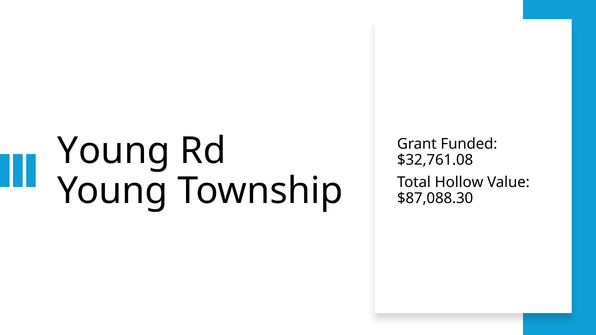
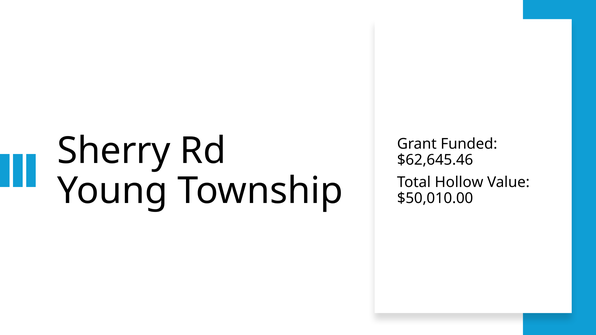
Young at (114, 151): Young -> Sherry
$32,761.08: $32,761.08 -> $62,645.46
$87,088.30: $87,088.30 -> $50,010.00
